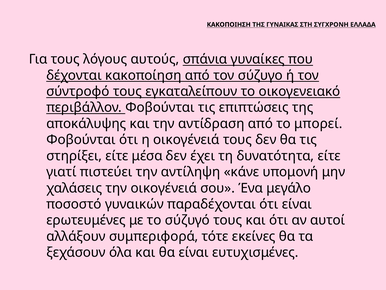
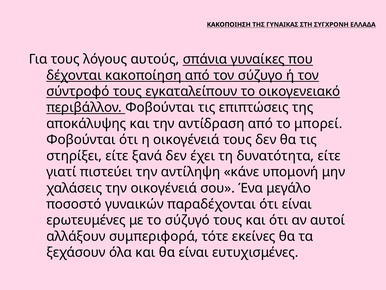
μέσα: μέσα -> ξανά
